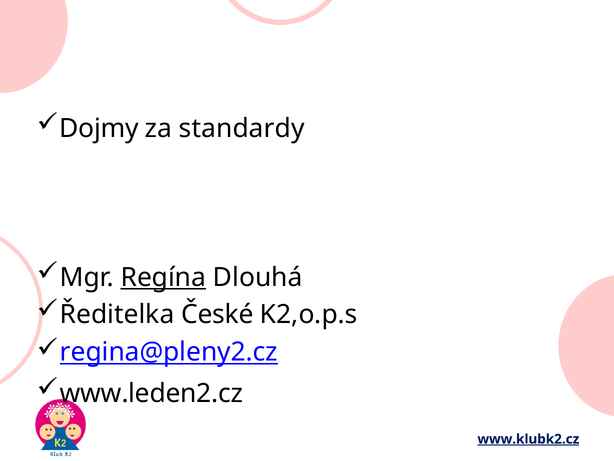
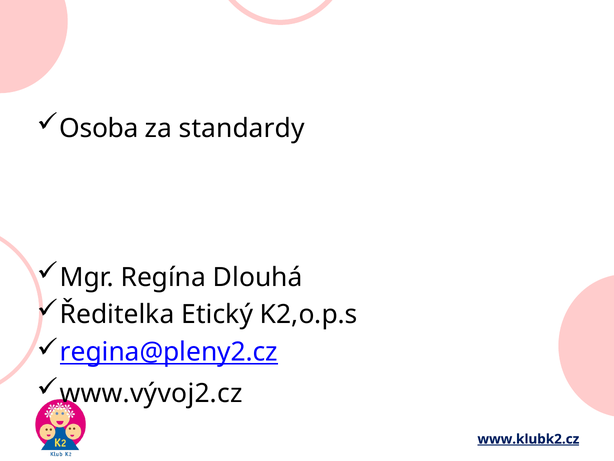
Dojmy: Dojmy -> Osoba
Regína underline: present -> none
České: České -> Etický
www.leden2.cz: www.leden2.cz -> www.vývoj2.cz
